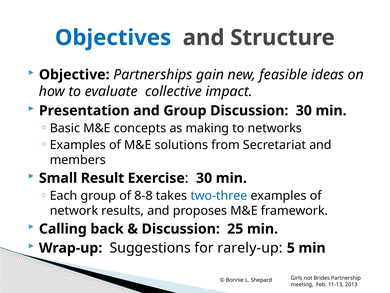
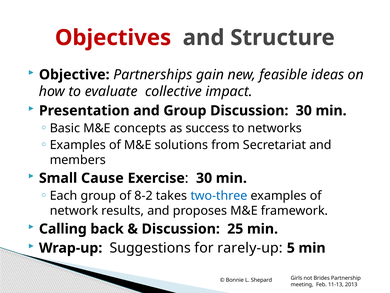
Objectives colour: blue -> red
making: making -> success
Result: Result -> Cause
8-8: 8-8 -> 8-2
